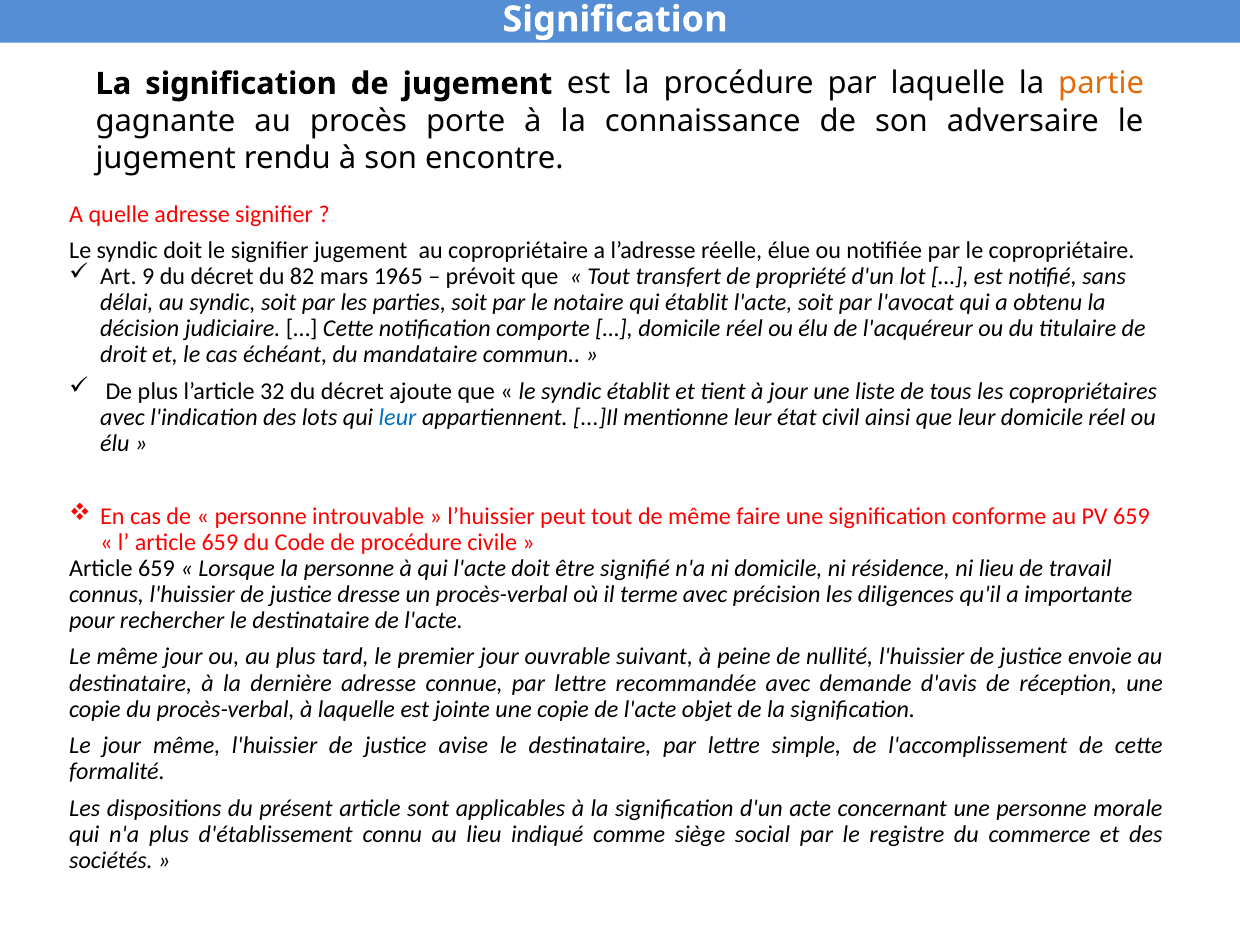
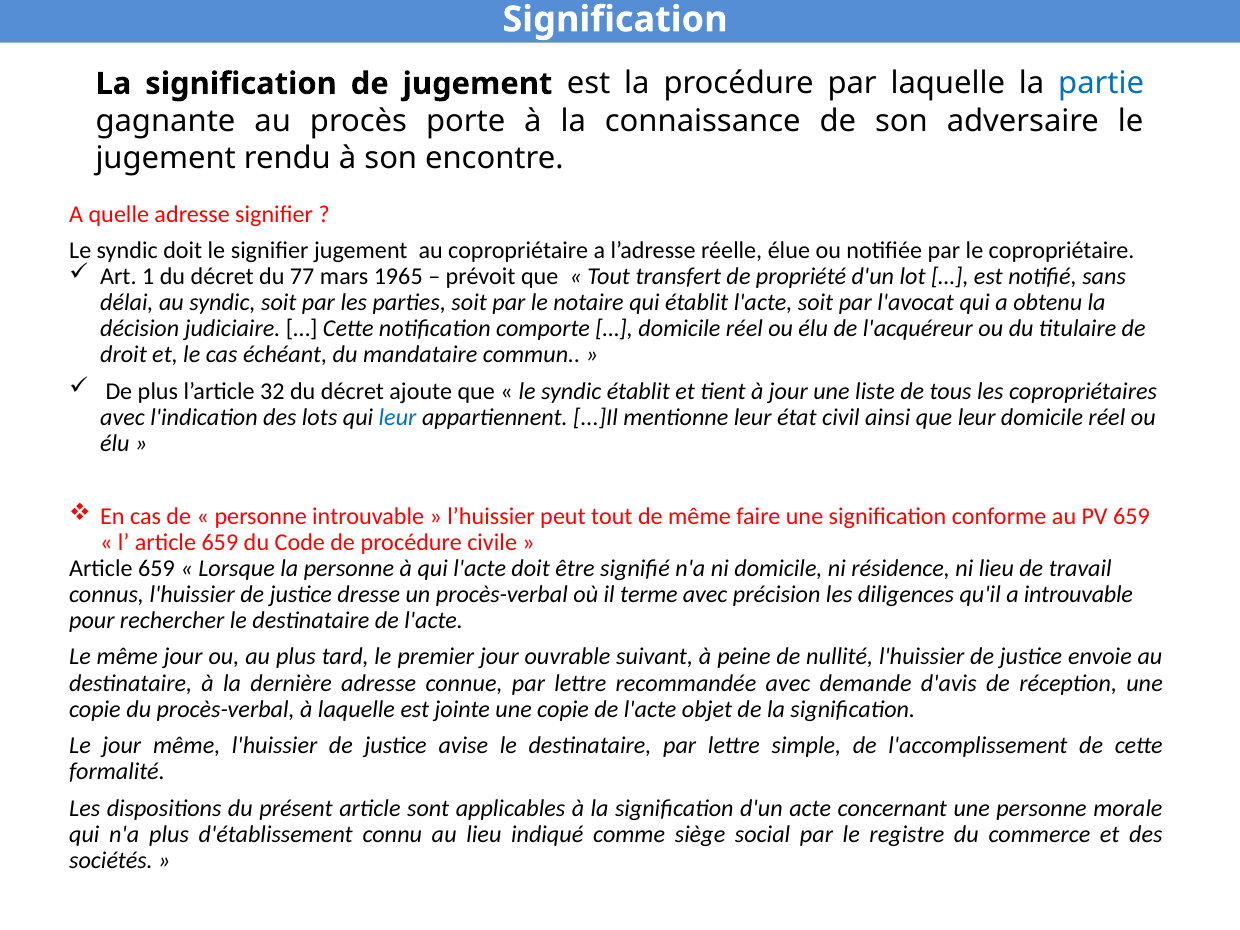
partie colour: orange -> blue
9: 9 -> 1
82: 82 -> 77
a importante: importante -> introuvable
